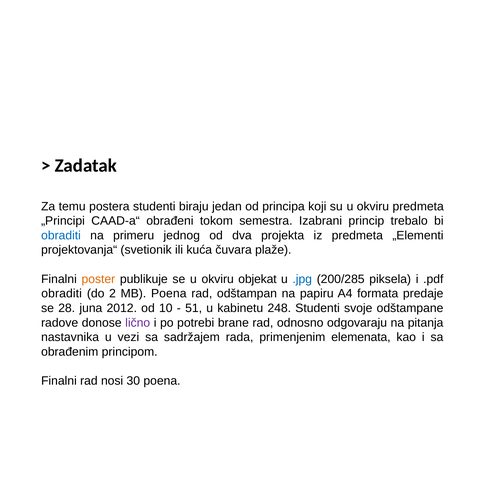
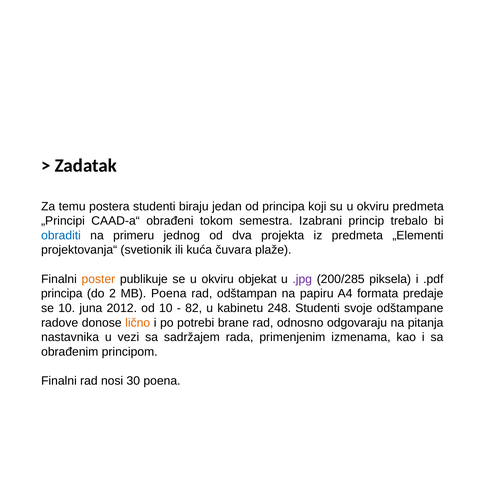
.jpg colour: blue -> purple
obraditi at (62, 294): obraditi -> principa
se 28: 28 -> 10
51: 51 -> 82
lično colour: purple -> orange
elemenata: elemenata -> izmenama
